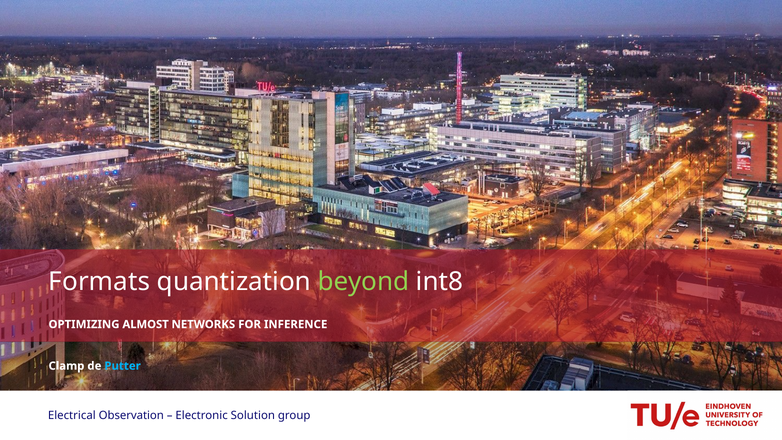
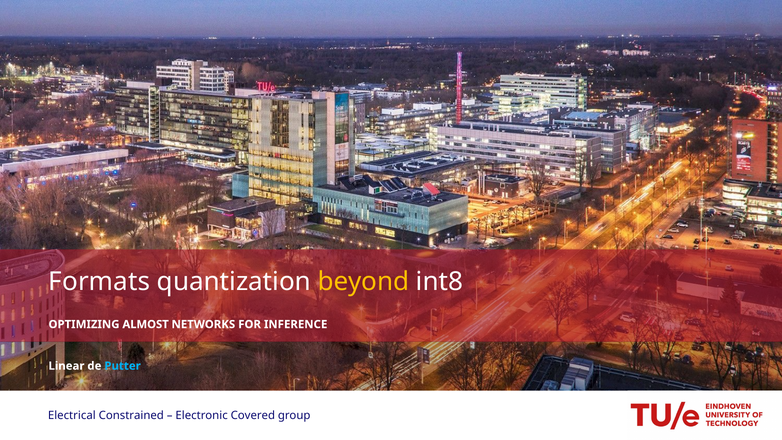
beyond colour: light green -> yellow
Clamp: Clamp -> Linear
Observation: Observation -> Constrained
Solution: Solution -> Covered
